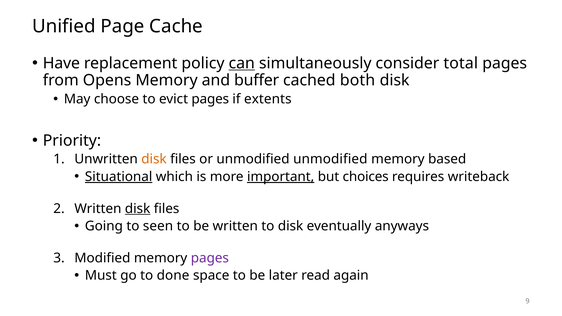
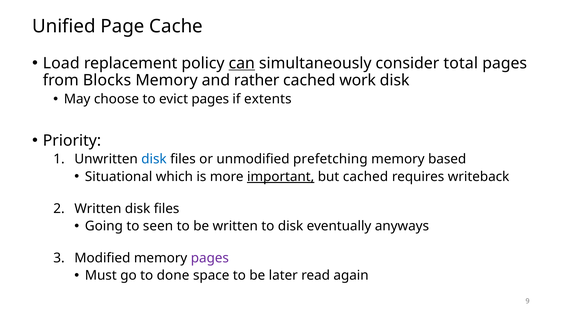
Have: Have -> Load
Opens: Opens -> Blocks
buffer: buffer -> rather
both: both -> work
disk at (154, 159) colour: orange -> blue
unmodified unmodified: unmodified -> prefetching
Situational underline: present -> none
but choices: choices -> cached
disk at (138, 209) underline: present -> none
